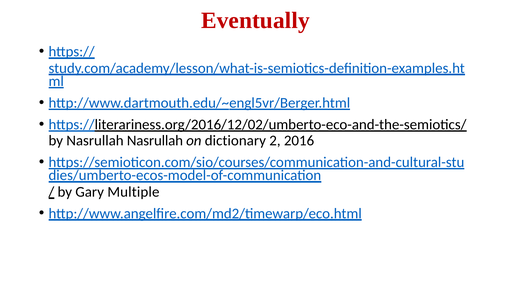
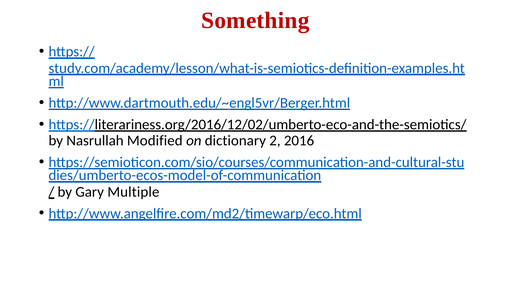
Eventually: Eventually -> Something
Nasrullah Nasrullah: Nasrullah -> Modified
